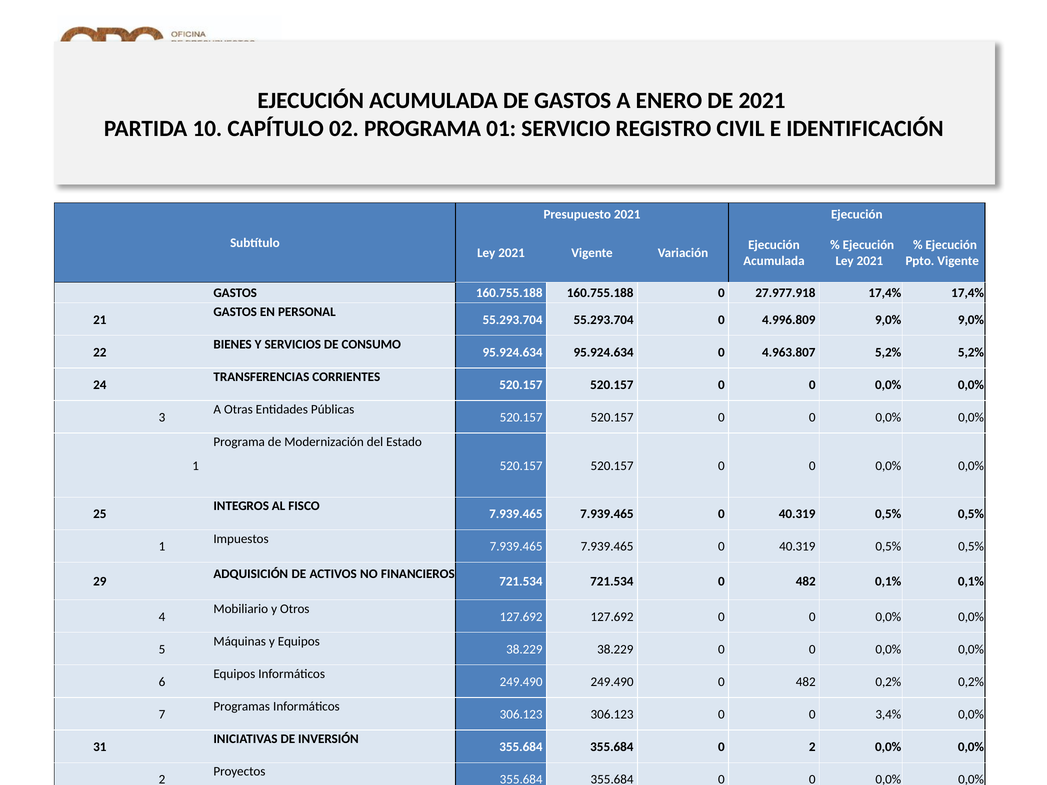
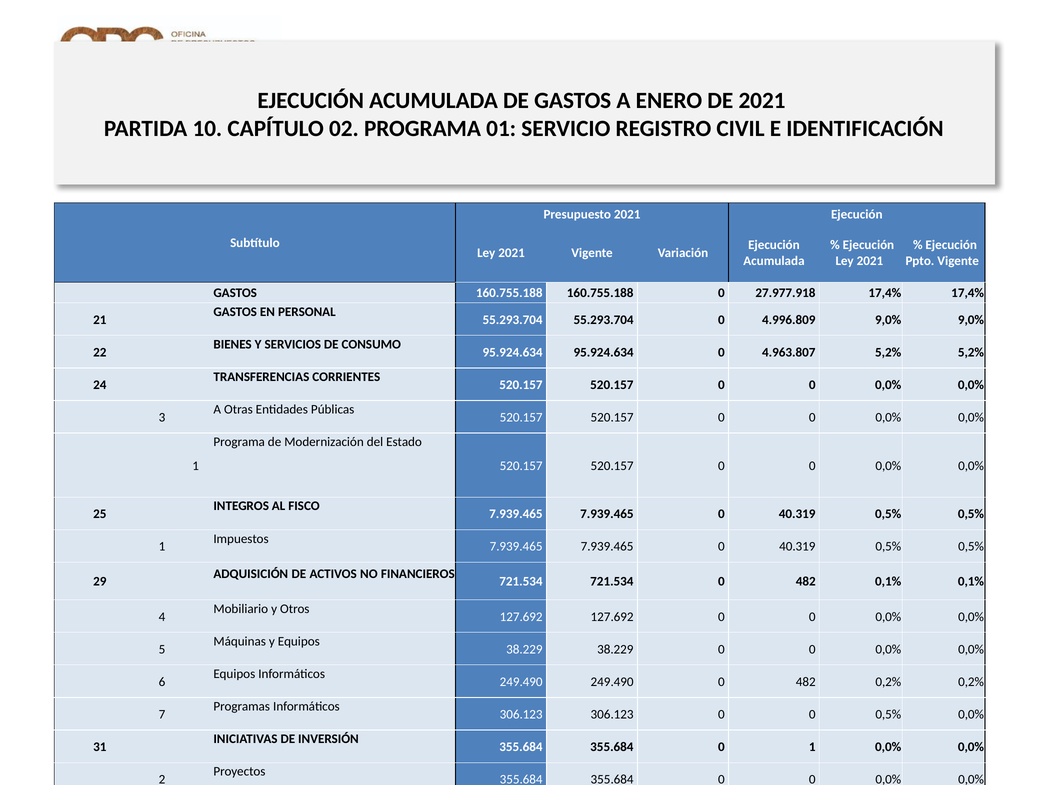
0 3,4%: 3,4% -> 0,5%
0 2: 2 -> 1
